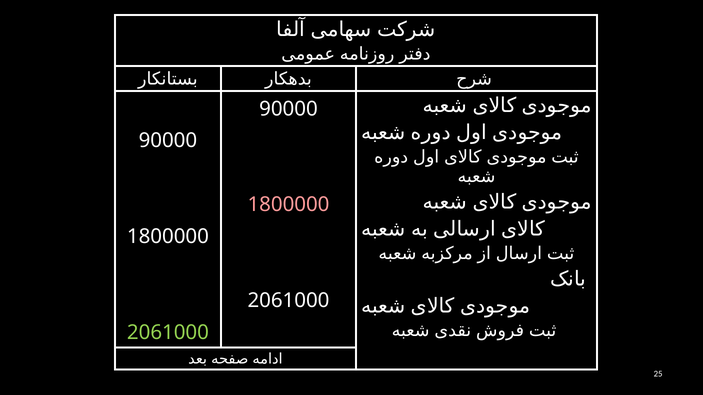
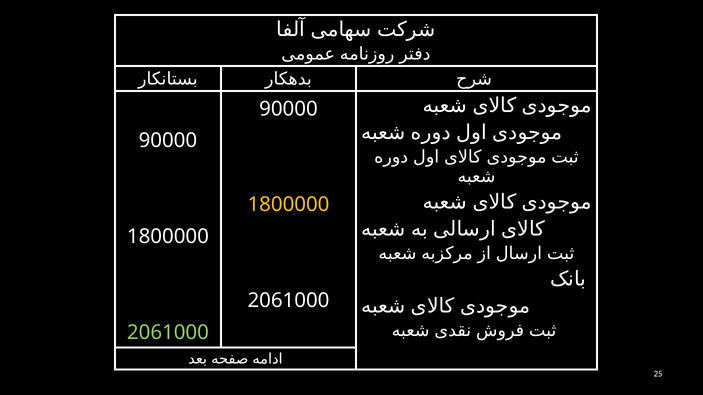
1800000 at (288, 205) colour: pink -> yellow
